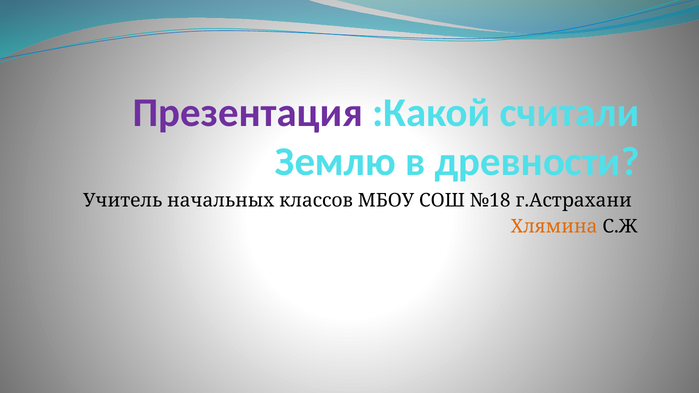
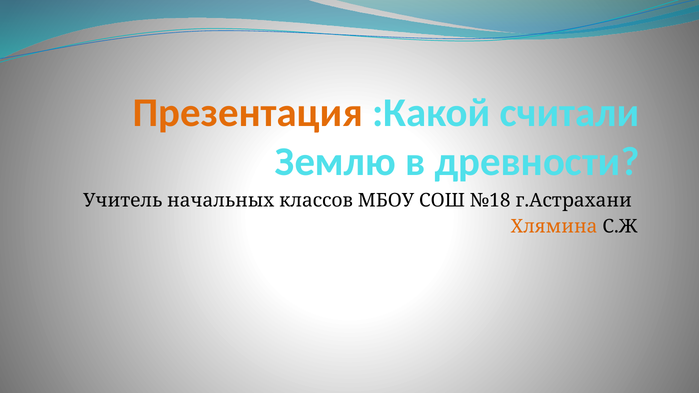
Презентация colour: purple -> orange
